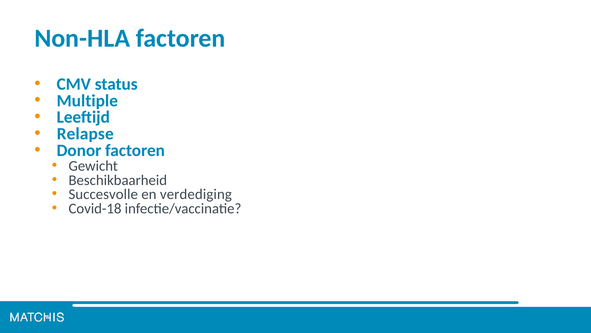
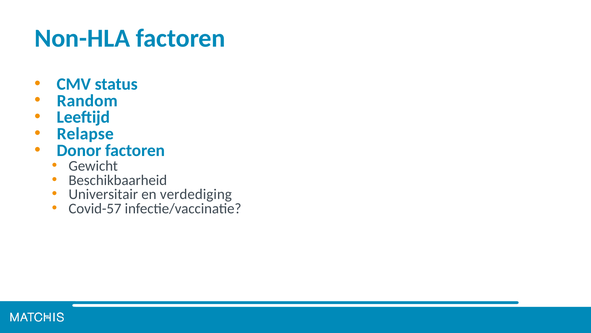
Multiple: Multiple -> Random
Succesvolle: Succesvolle -> Universitair
Covid-18: Covid-18 -> Covid-57
